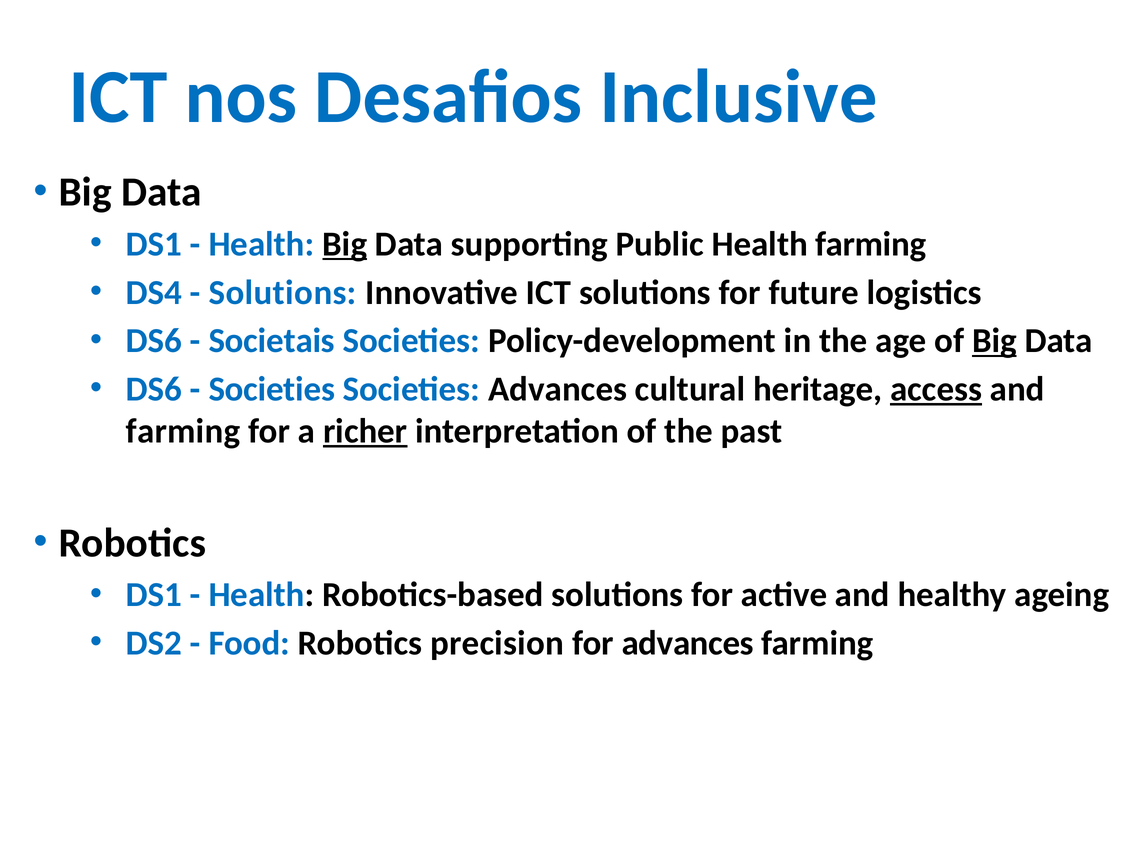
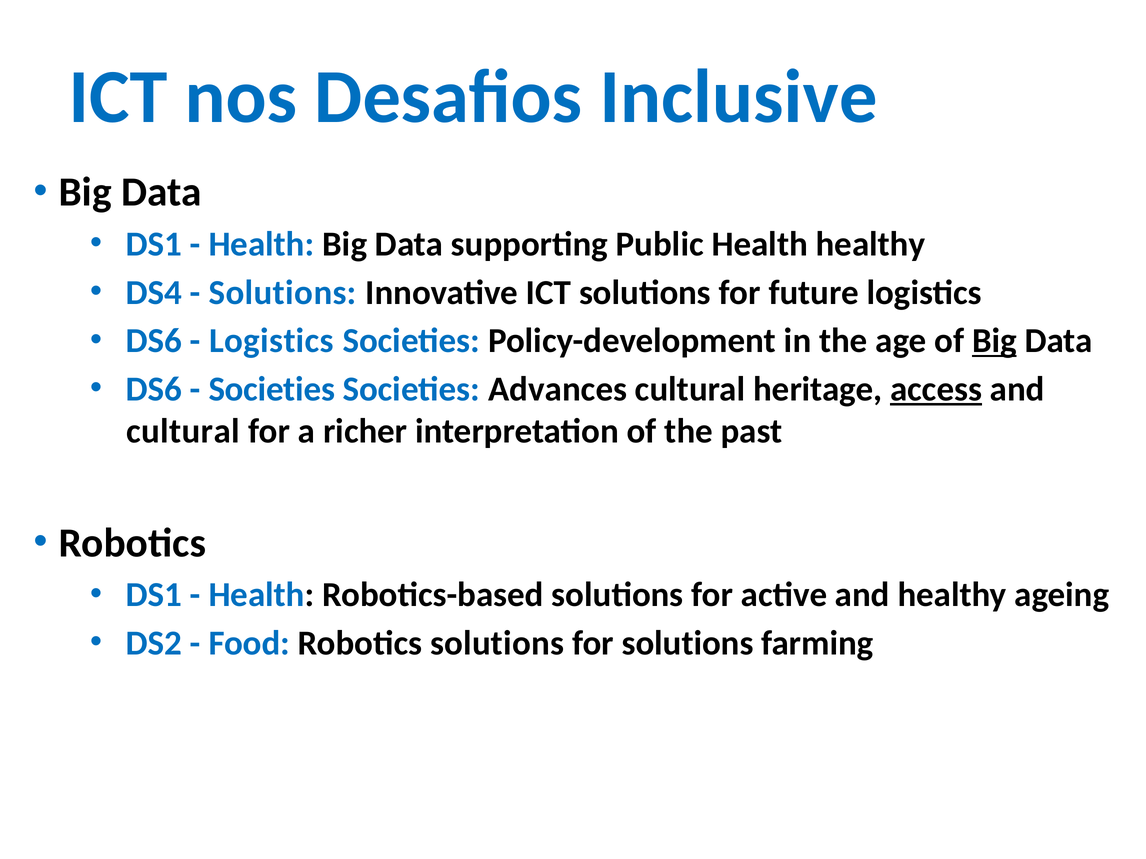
Big at (345, 244) underline: present -> none
Health farming: farming -> healthy
Societais at (272, 341): Societais -> Logistics
farming at (183, 431): farming -> cultural
richer underline: present -> none
Robotics precision: precision -> solutions
for advances: advances -> solutions
